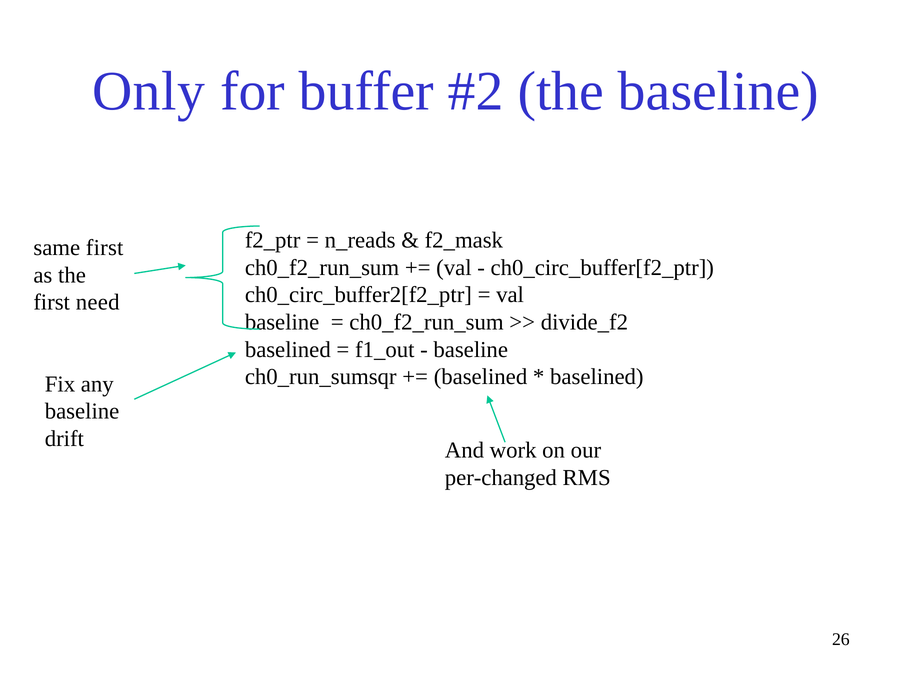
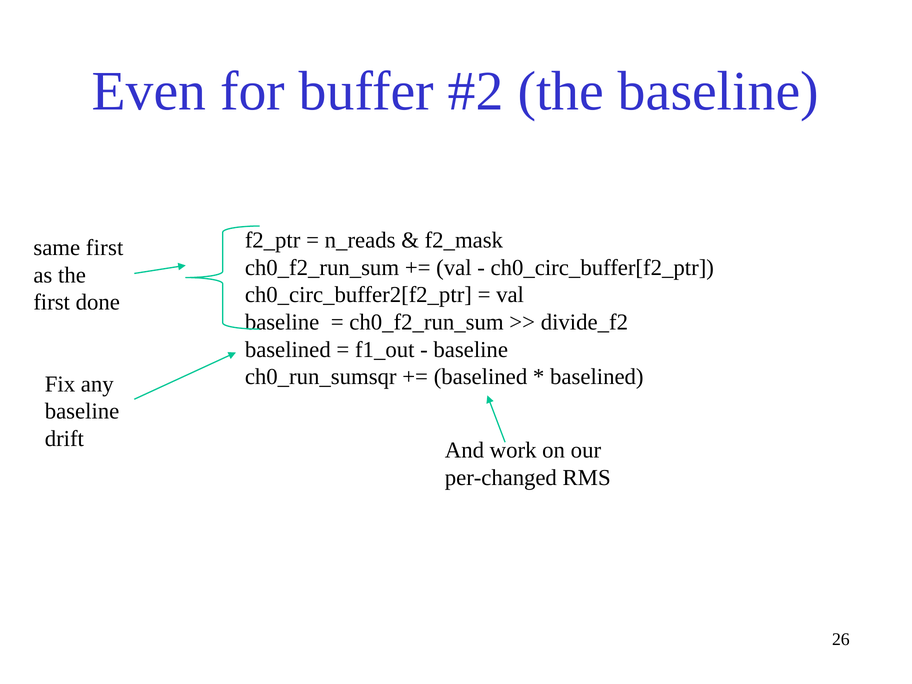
Only: Only -> Even
need: need -> done
